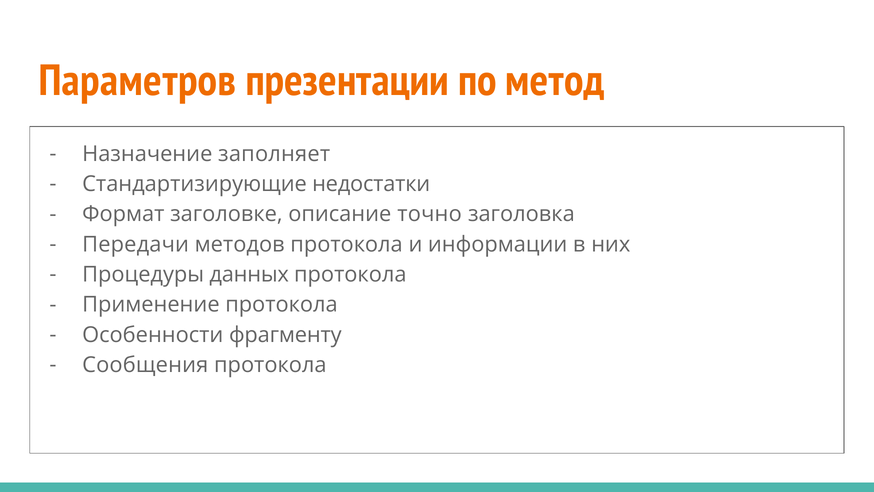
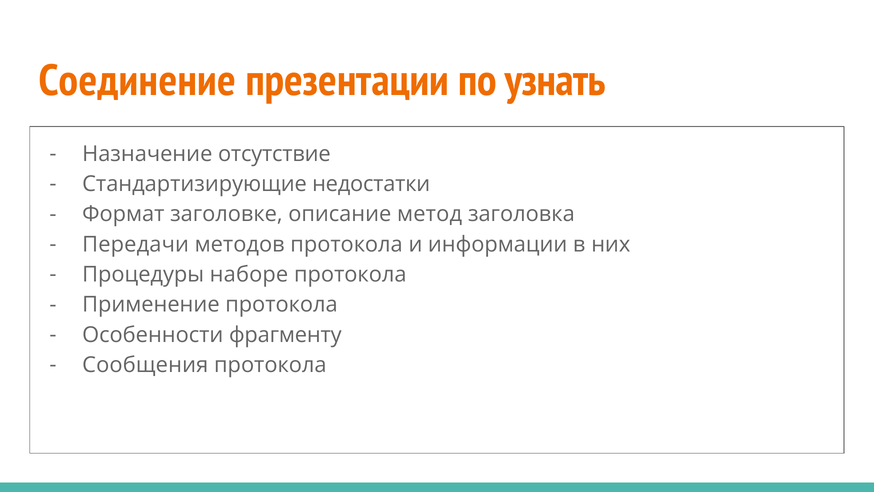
Параметров: Параметров -> Соединение
метод: метод -> узнать
заполняет: заполняет -> отсутствие
точно: точно -> метод
данных: данных -> наборе
